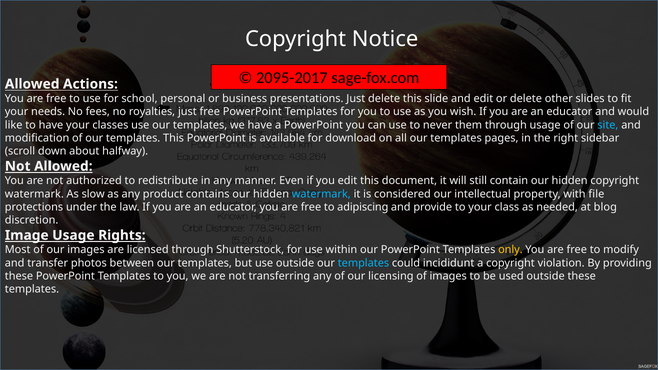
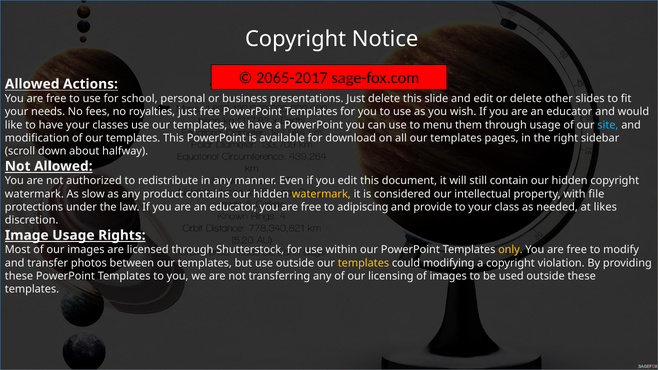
2095-2017: 2095-2017 -> 2065-2017
never: never -> menu
watermark at (321, 194) colour: light blue -> yellow
blog: blog -> likes
templates at (363, 263) colour: light blue -> yellow
incididunt: incididunt -> modifying
